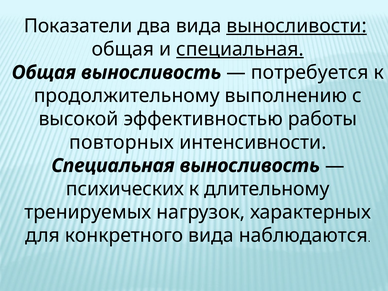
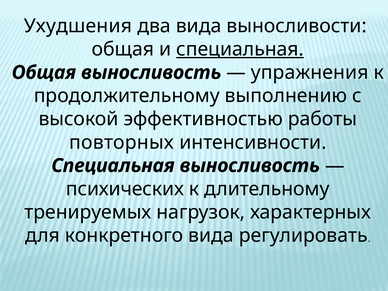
Показатели: Показатели -> Ухудшения
выносливости underline: present -> none
потребуется: потребуется -> упражнения
наблюдаются: наблюдаются -> регулировать
